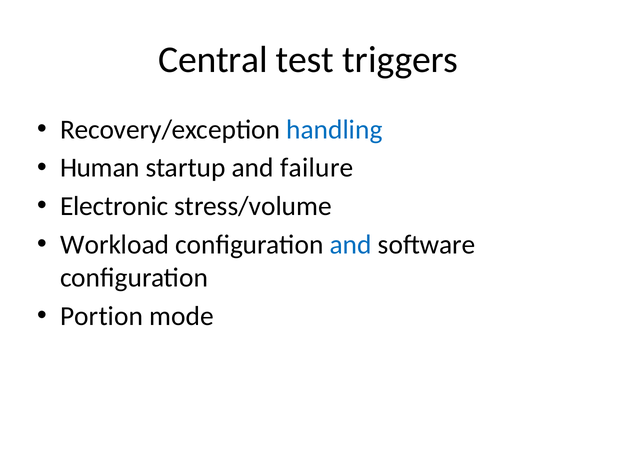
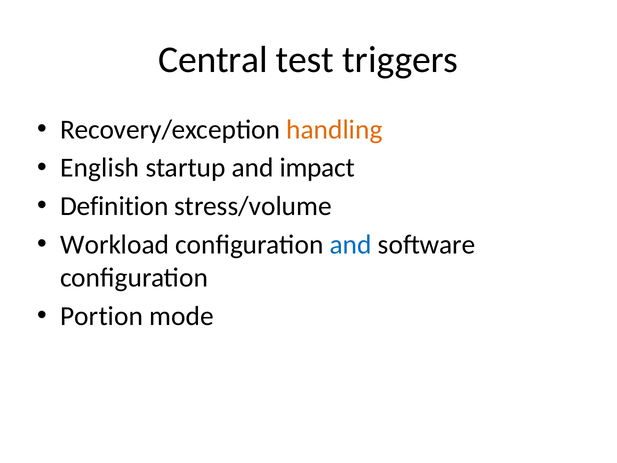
handling colour: blue -> orange
Human: Human -> English
failure: failure -> impact
Electronic: Electronic -> Definition
